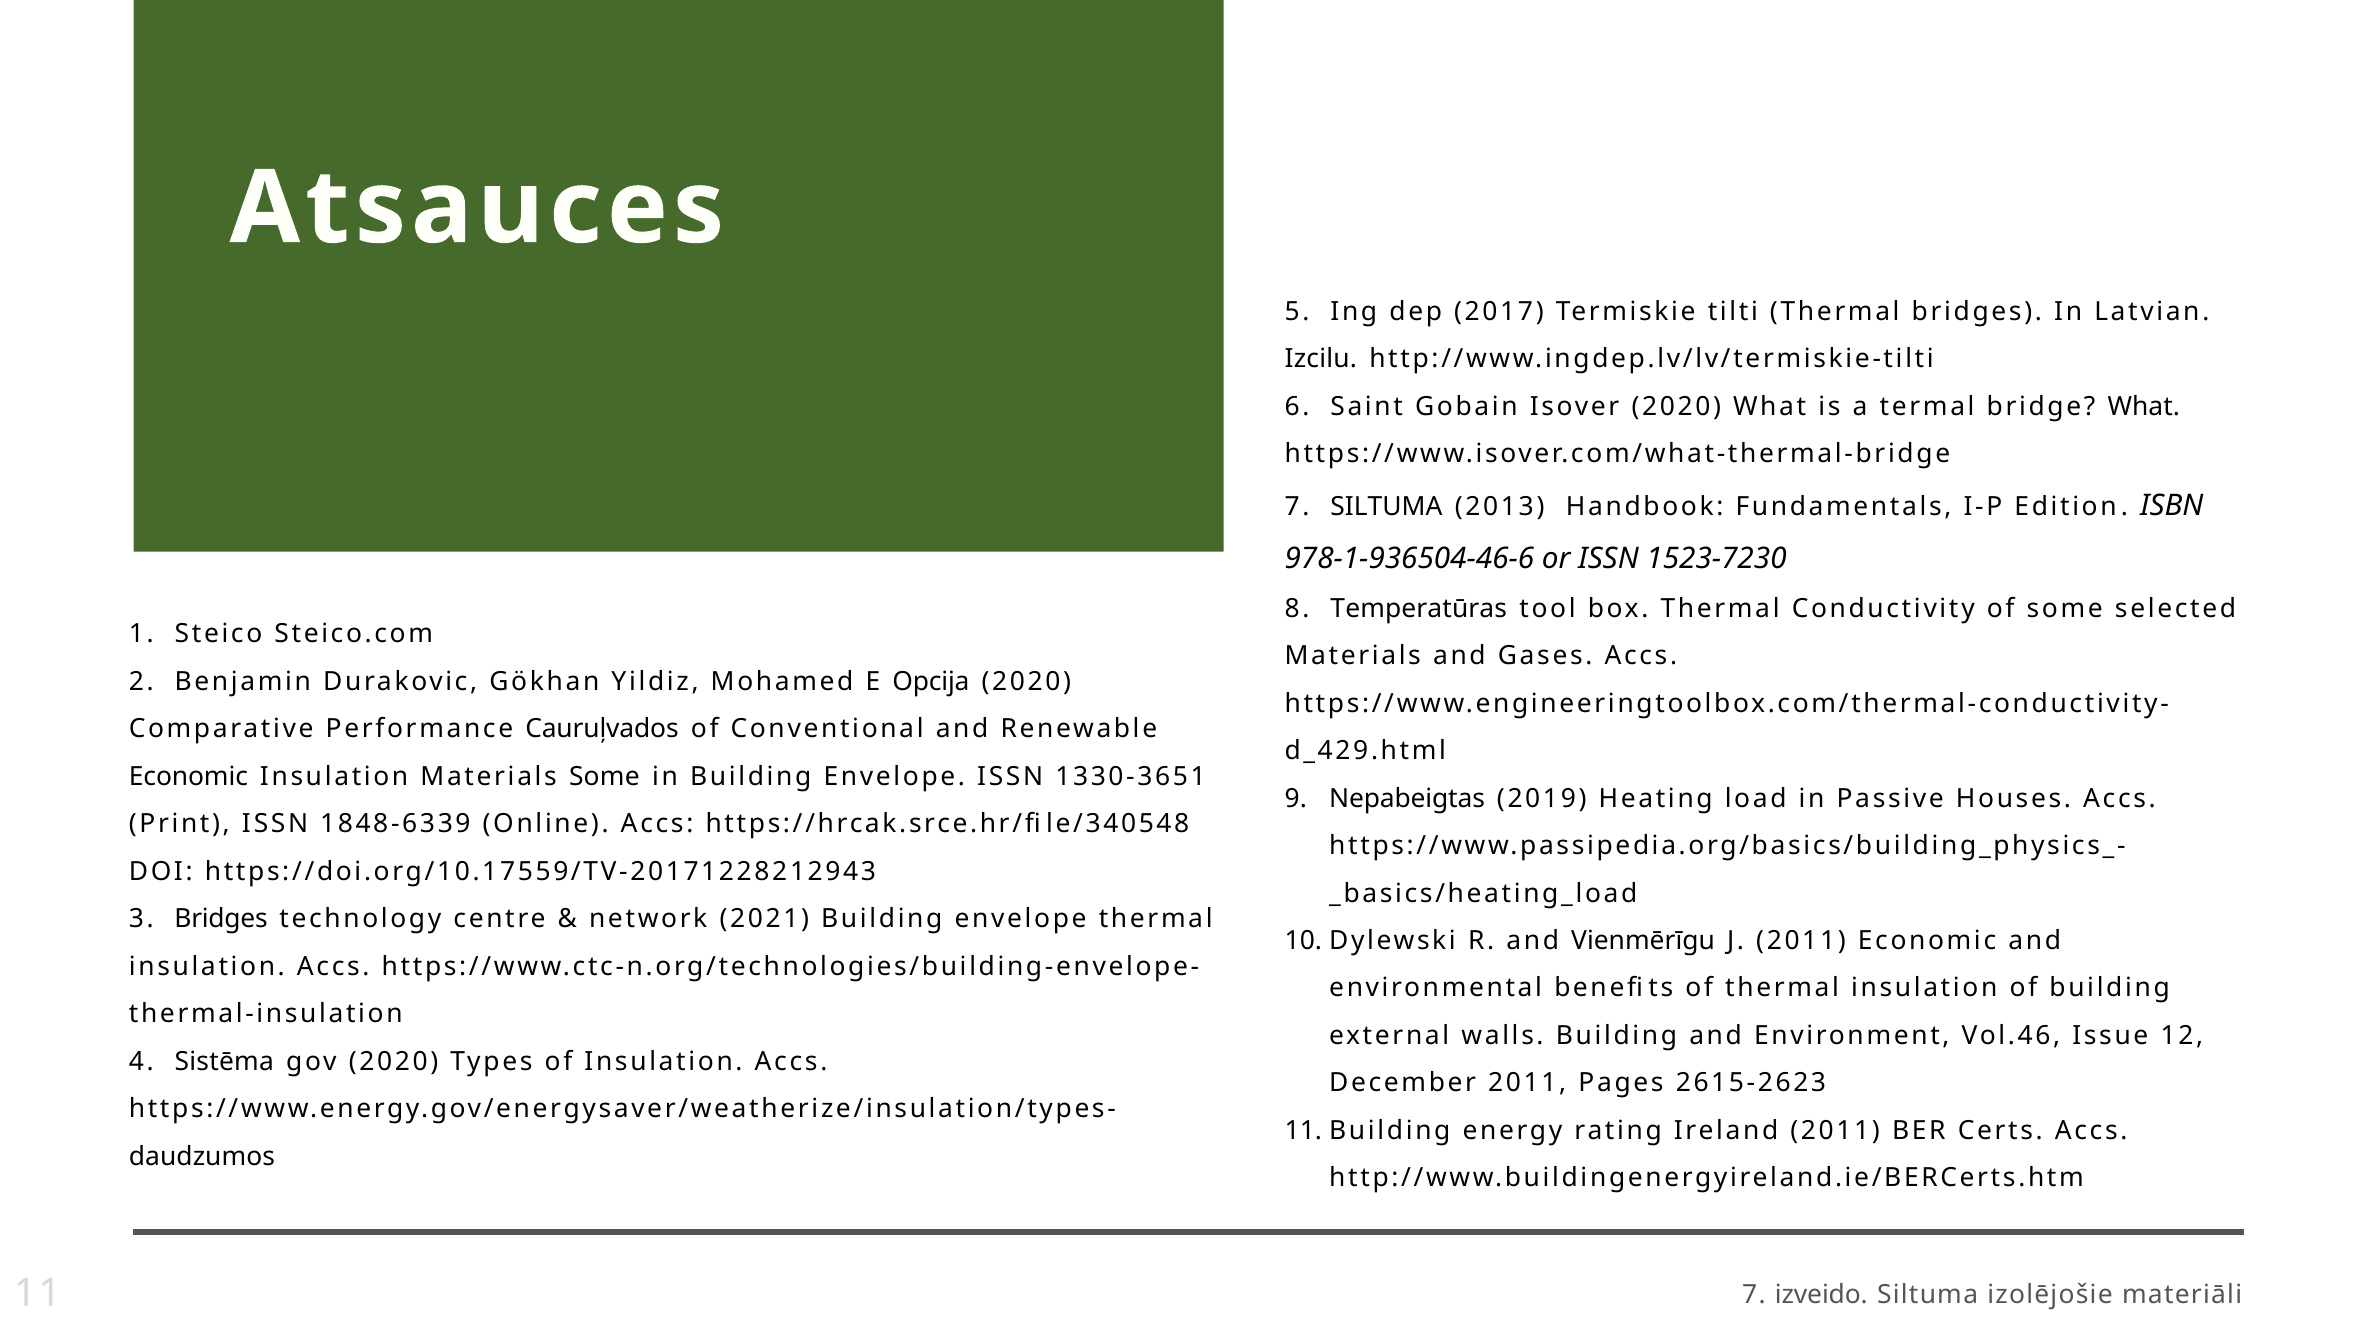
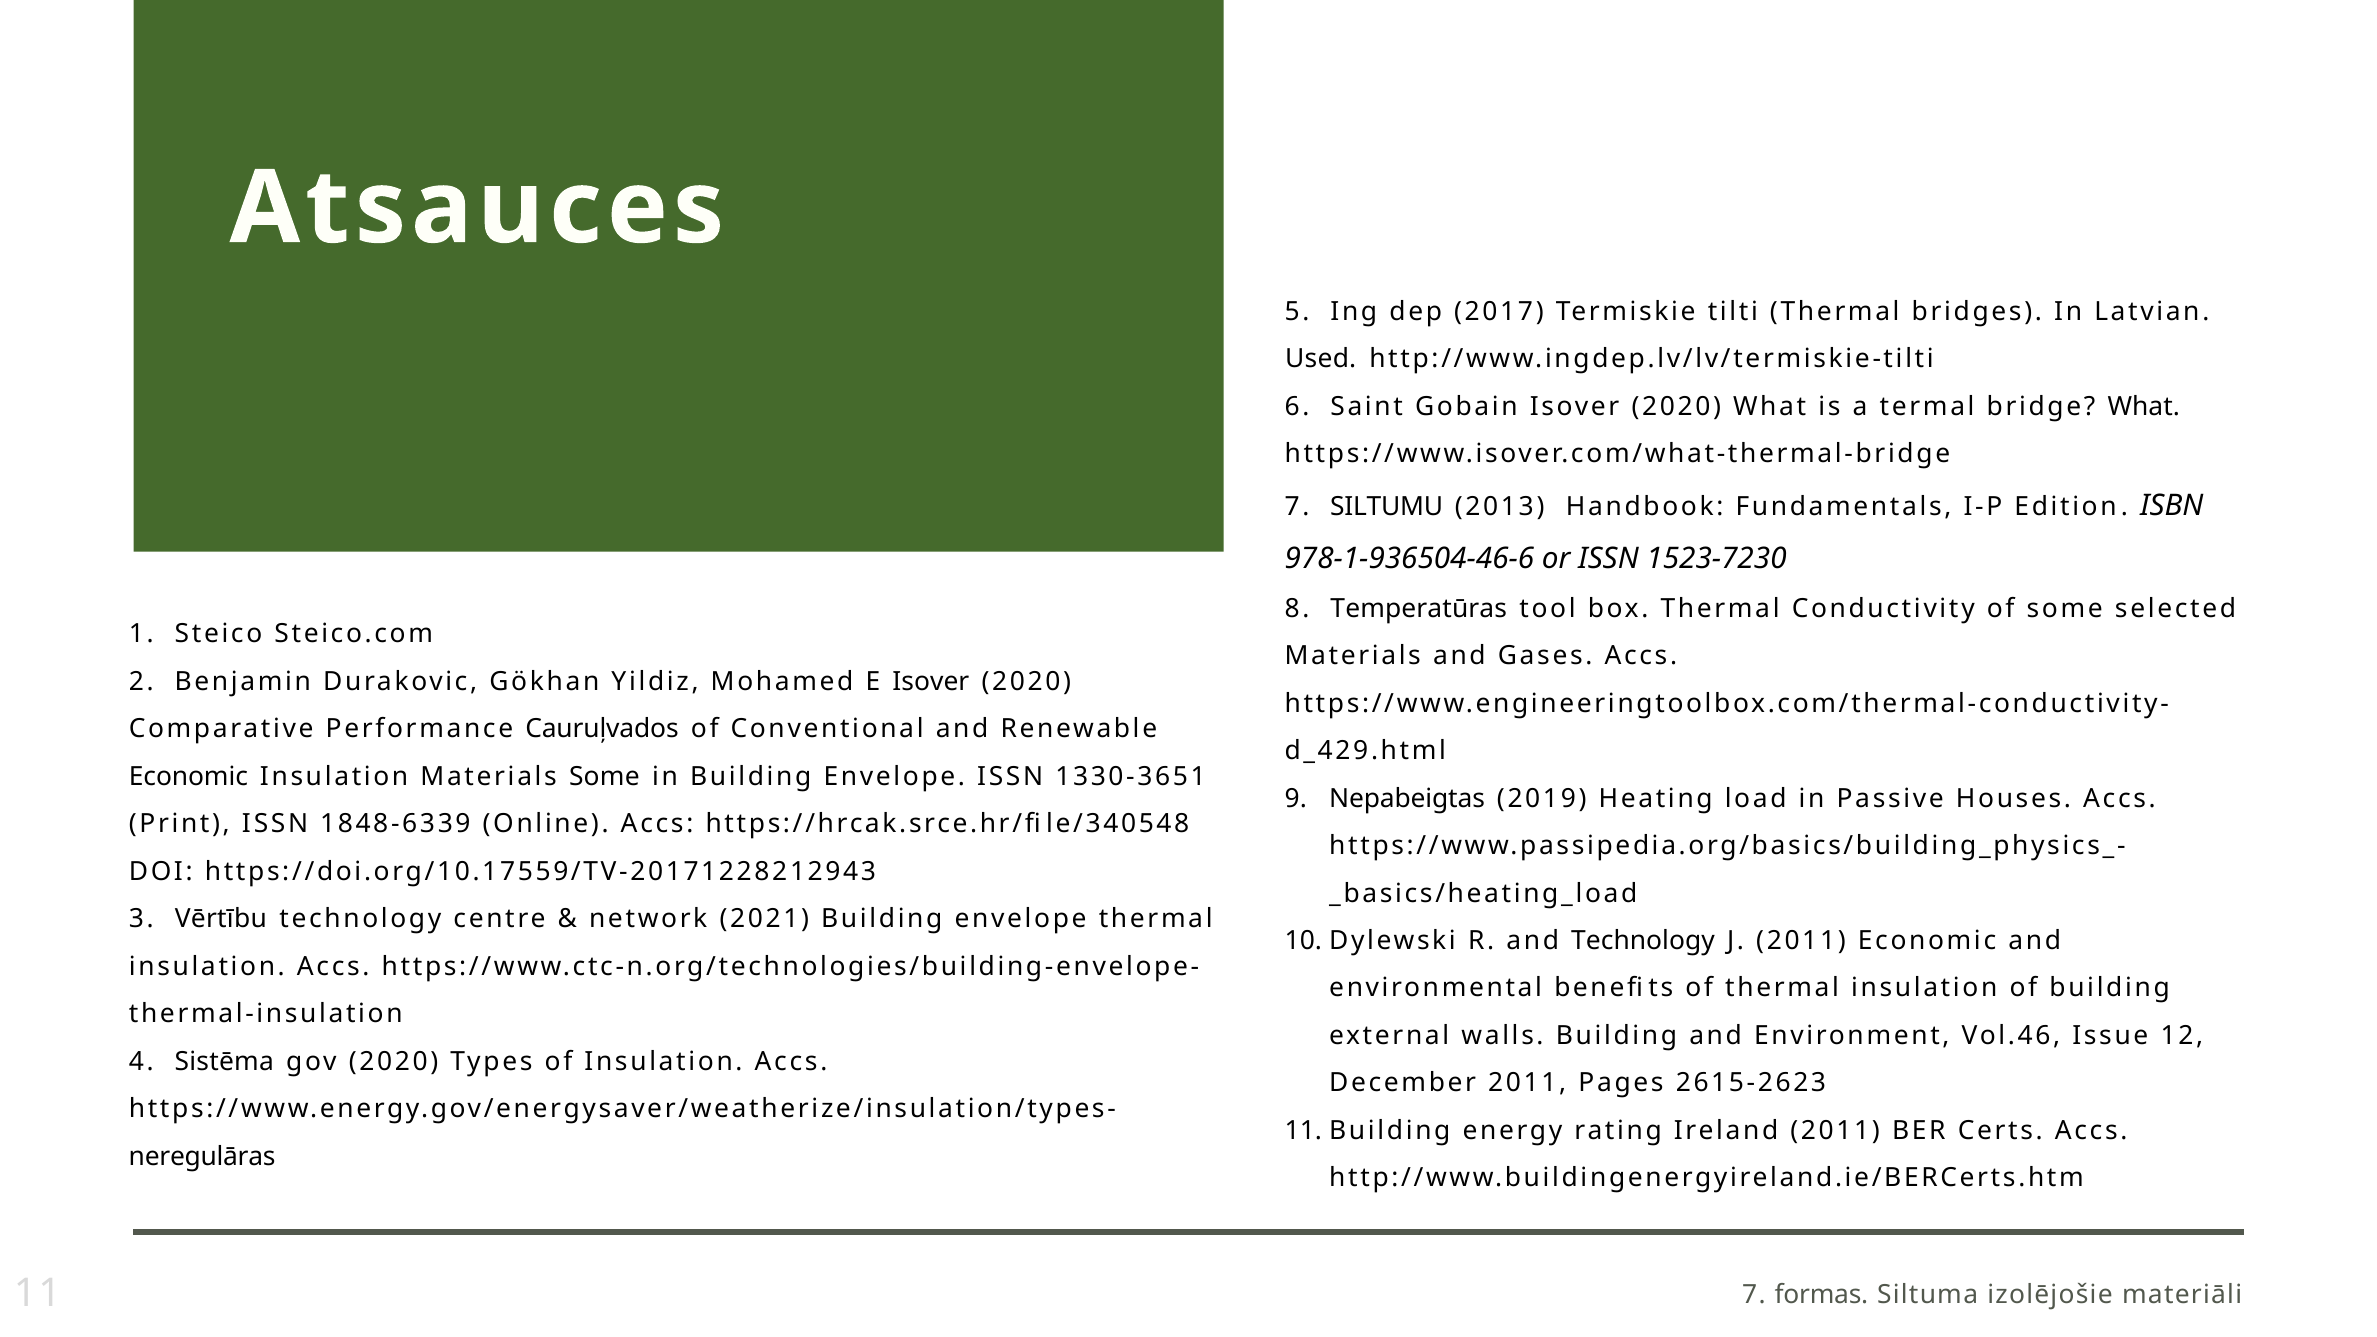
Izcilu: Izcilu -> Used
7 SILTUMA: SILTUMA -> SILTUMU
E Opcija: Opcija -> Isover
3 Bridges: Bridges -> Vērtību
and Vienmērīgu: Vienmērīgu -> Technology
daudzumos: daudzumos -> neregulāras
izveido: izveido -> formas
